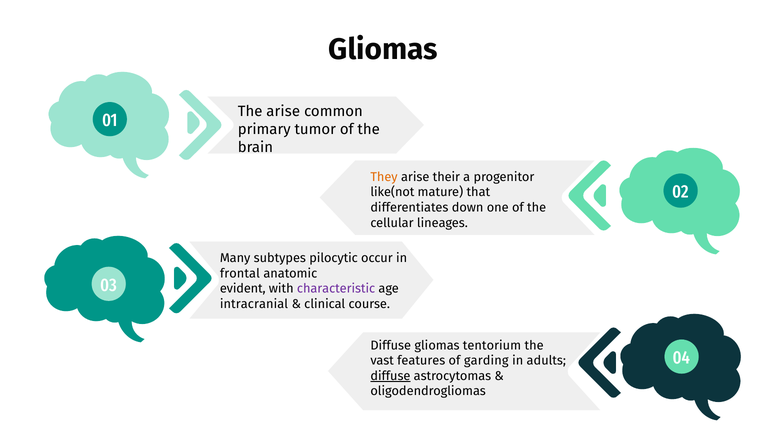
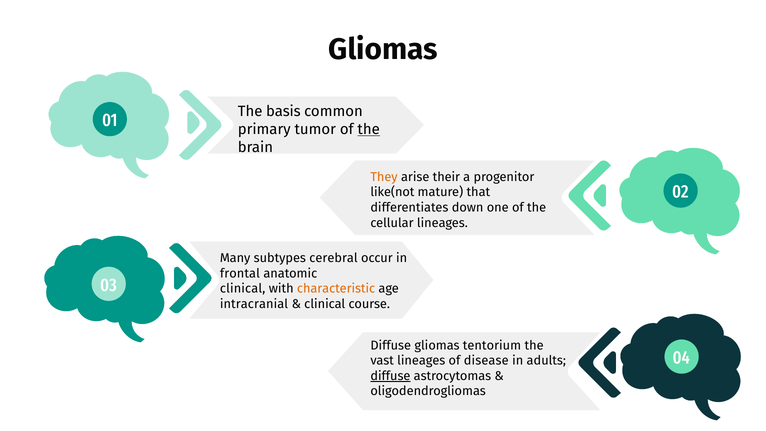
The arise: arise -> basis
the at (369, 129) underline: none -> present
pilocytic: pilocytic -> cerebral
evident at (243, 289): evident -> clinical
characteristic colour: purple -> orange
vast features: features -> lineages
garding: garding -> disease
